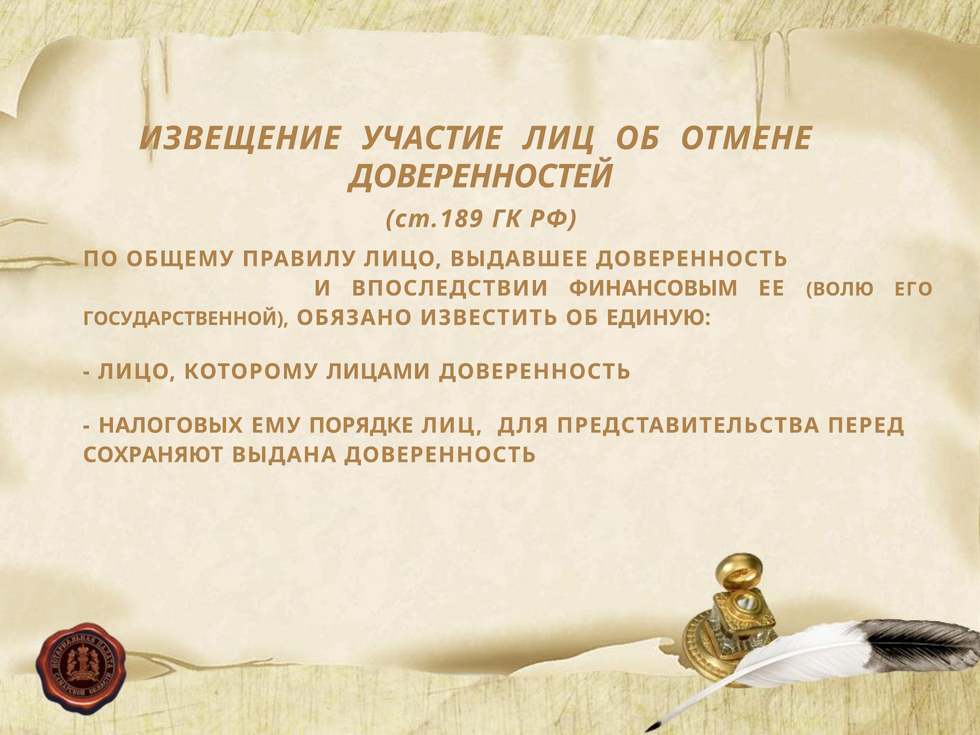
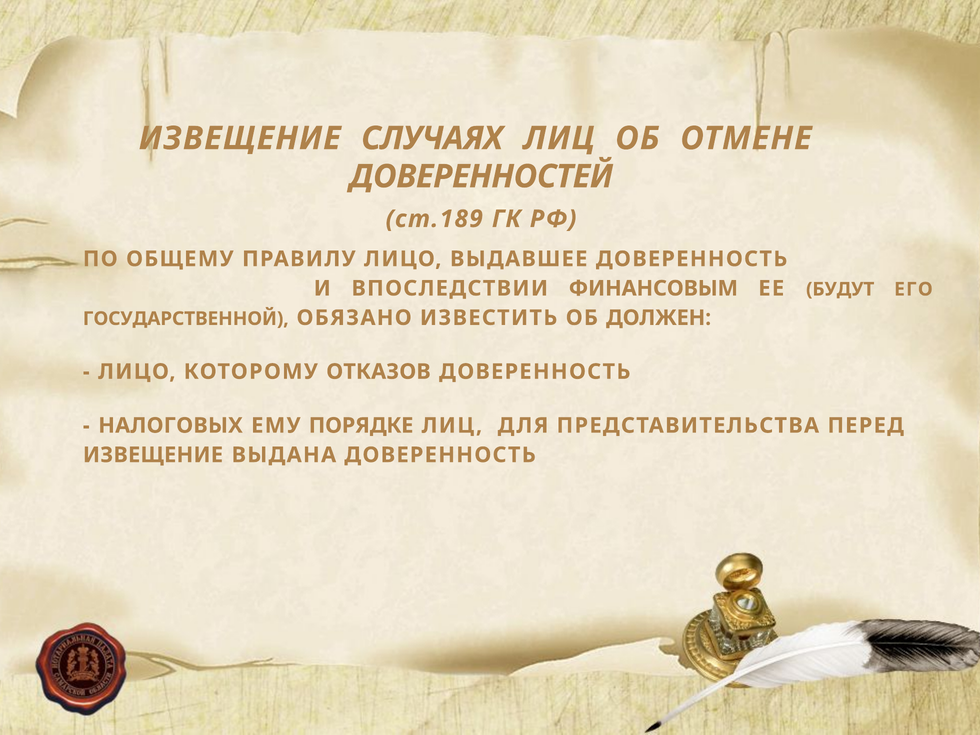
УЧАСТИЕ: УЧАСТИЕ -> СЛУЧАЯХ
ВОЛЮ: ВОЛЮ -> БУДУТ
ЕДИНУЮ: ЕДИНУЮ -> ДОЛЖЕН
ЛИЦАМИ: ЛИЦАМИ -> ОТКАЗОВ
СОХРАНЯЮТ at (153, 455): СОХРАНЯЮТ -> ИЗВЕЩЕНИЕ
